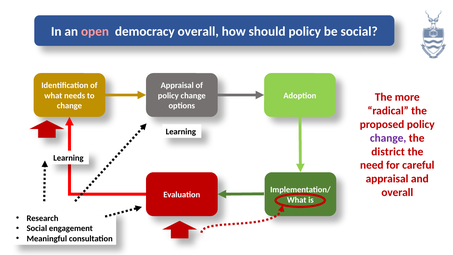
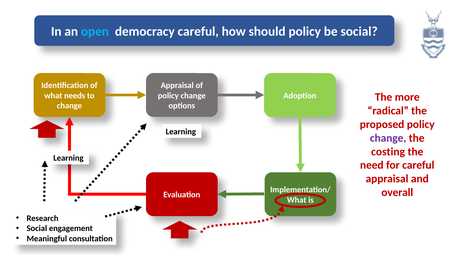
open colour: pink -> light blue
democracy overall: overall -> careful
district: district -> costing
